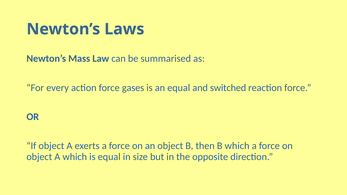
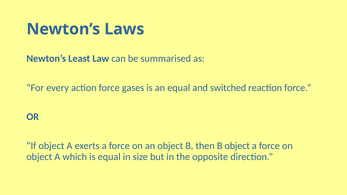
Mass: Mass -> Least
B which: which -> object
